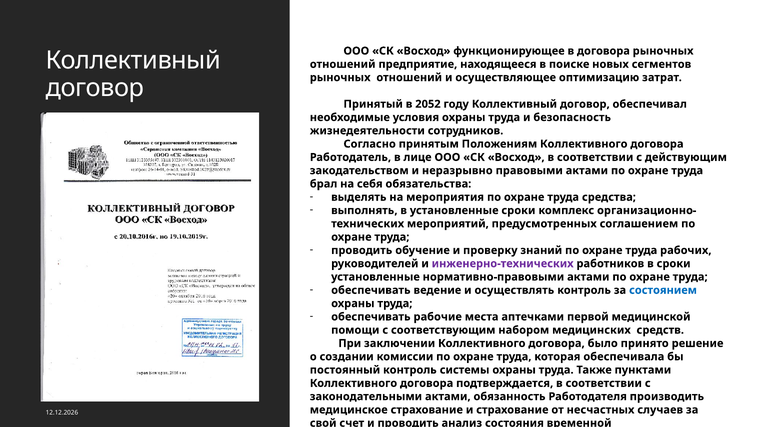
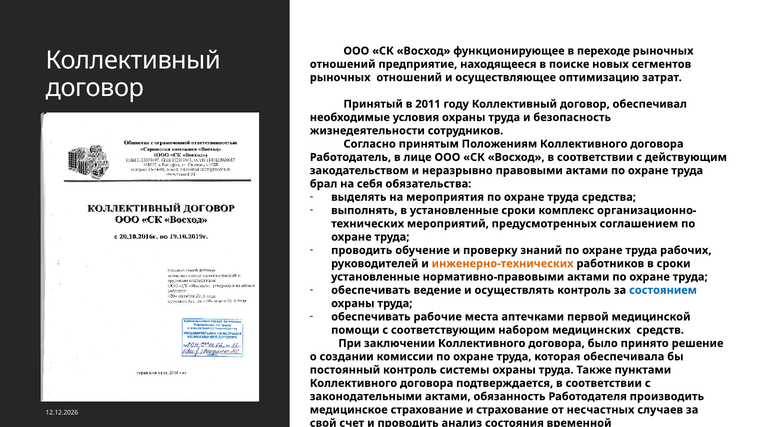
в договора: договора -> переходе
2052: 2052 -> 2011
инженерно-технических colour: purple -> orange
